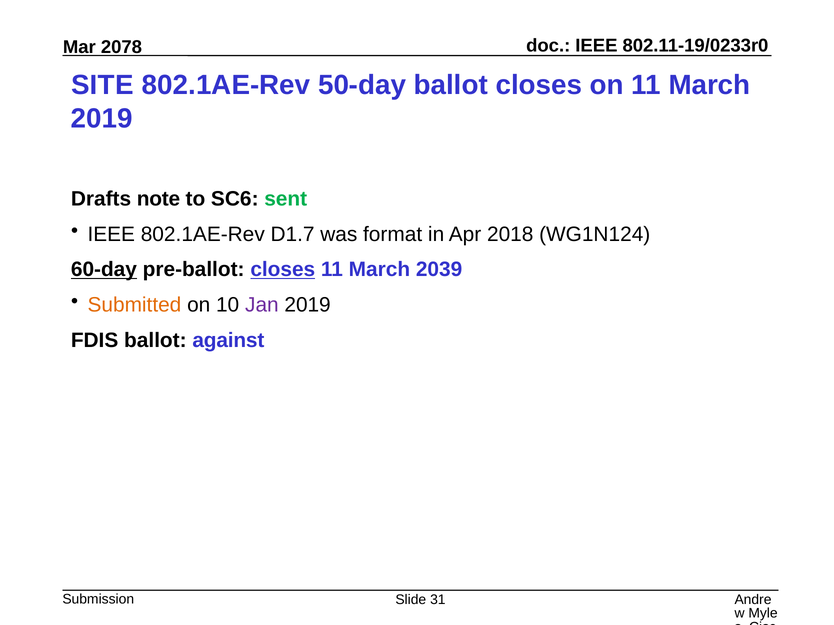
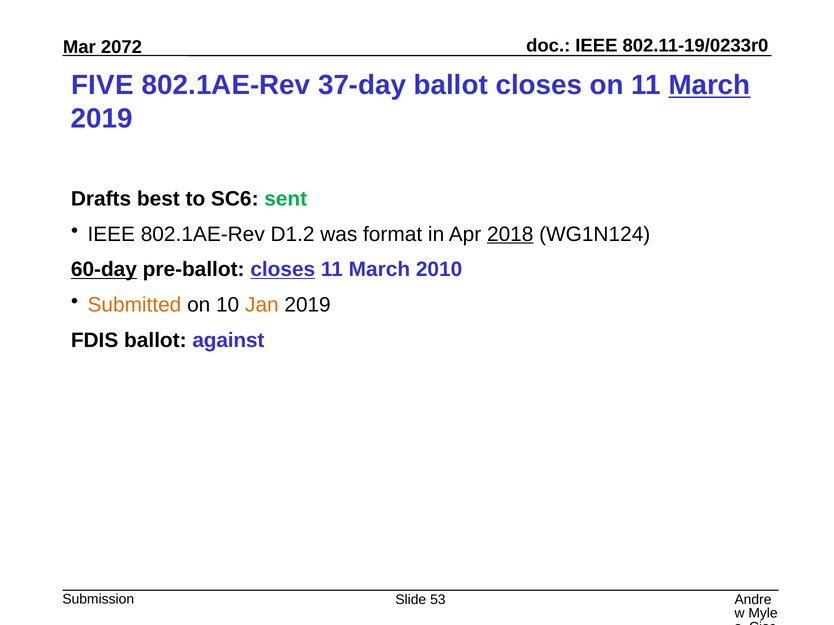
2078: 2078 -> 2072
SITE: SITE -> FIVE
50-day: 50-day -> 37-day
March at (709, 85) underline: none -> present
note: note -> best
D1.7: D1.7 -> D1.2
2018 underline: none -> present
2039: 2039 -> 2010
Jan colour: purple -> orange
31: 31 -> 53
